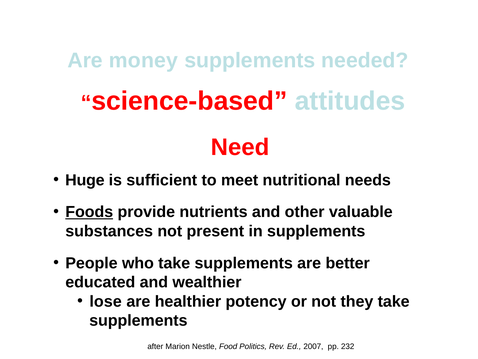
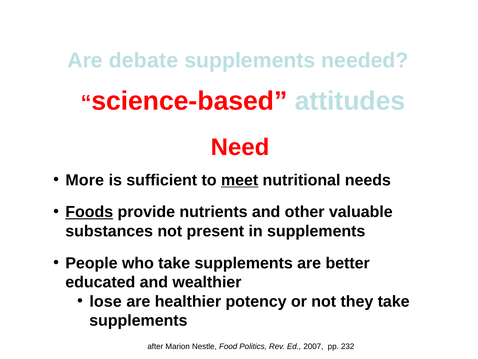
money: money -> debate
Huge: Huge -> More
meet underline: none -> present
